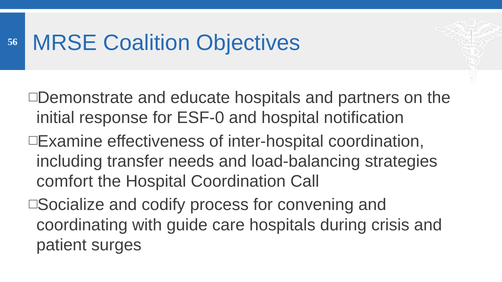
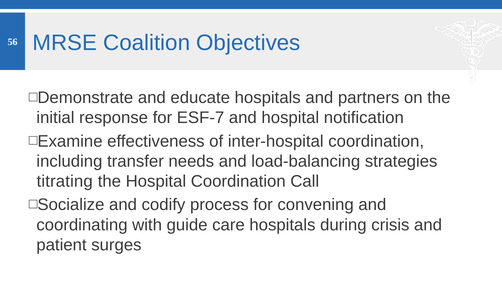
ESF-0: ESF-0 -> ESF-7
comfort: comfort -> titrating
